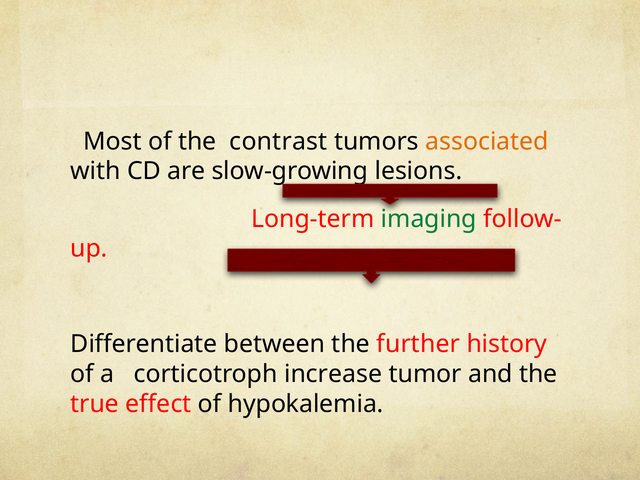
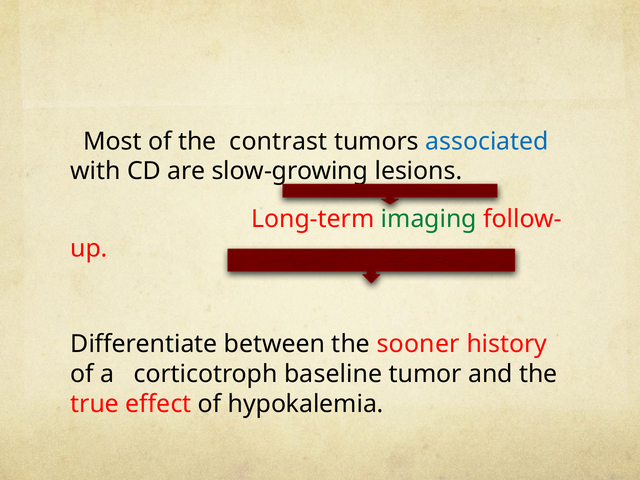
associated colour: orange -> blue
further: further -> sooner
increase: increase -> baseline
